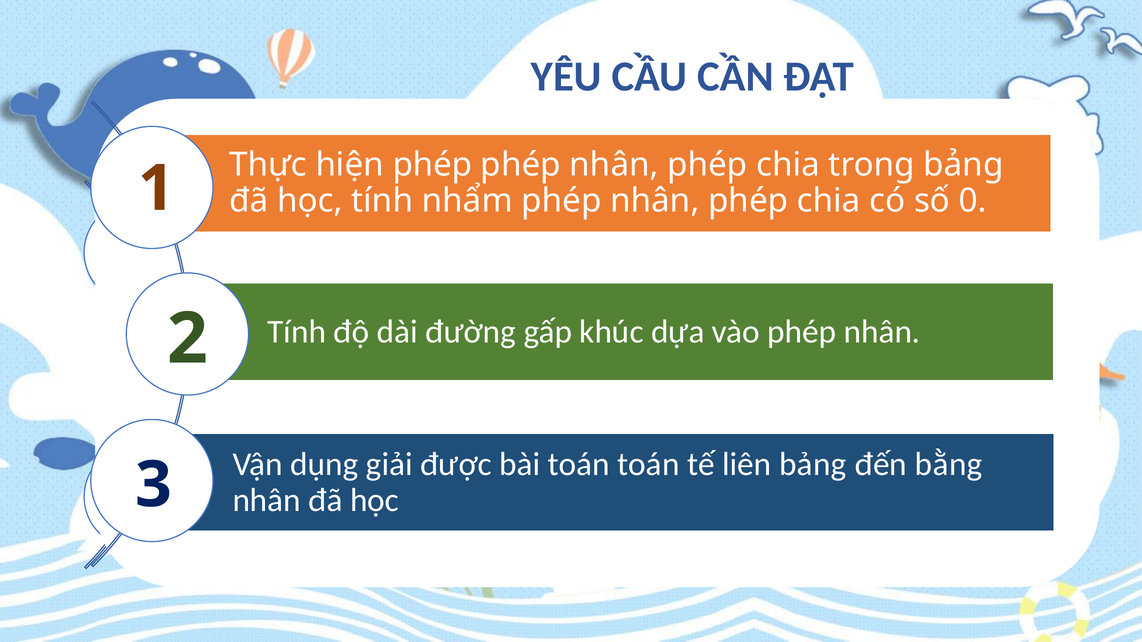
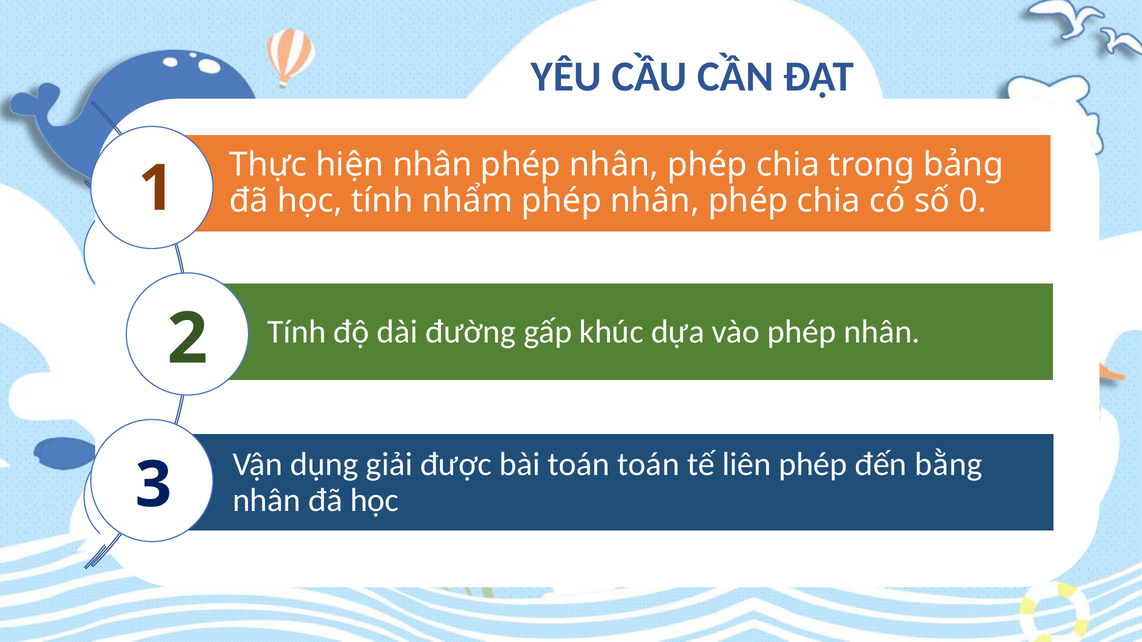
hiện phép: phép -> nhân
liên bảng: bảng -> phép
